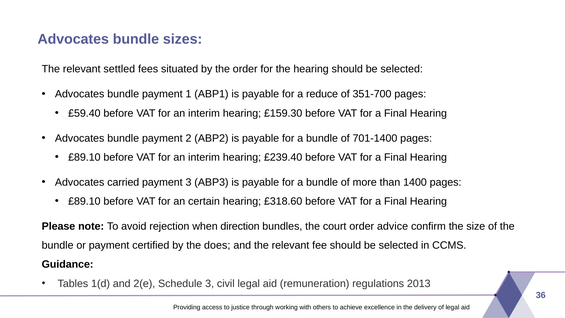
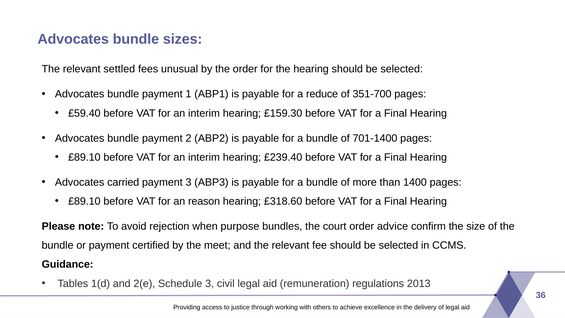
situated: situated -> unusual
certain: certain -> reason
direction: direction -> purpose
does: does -> meet
